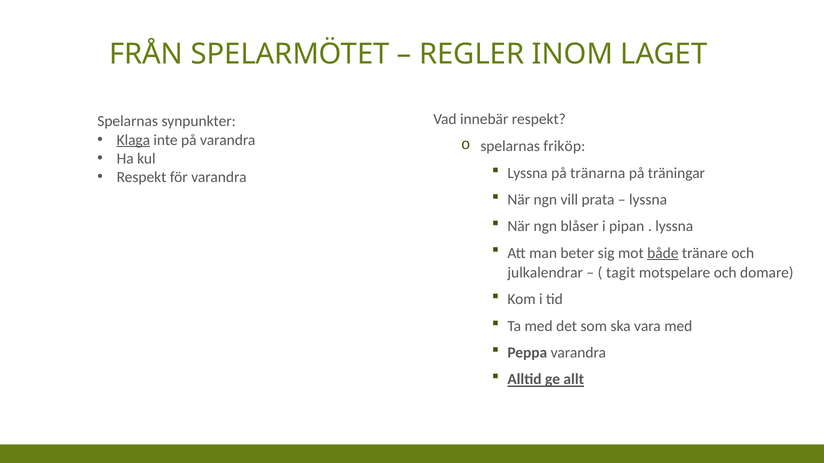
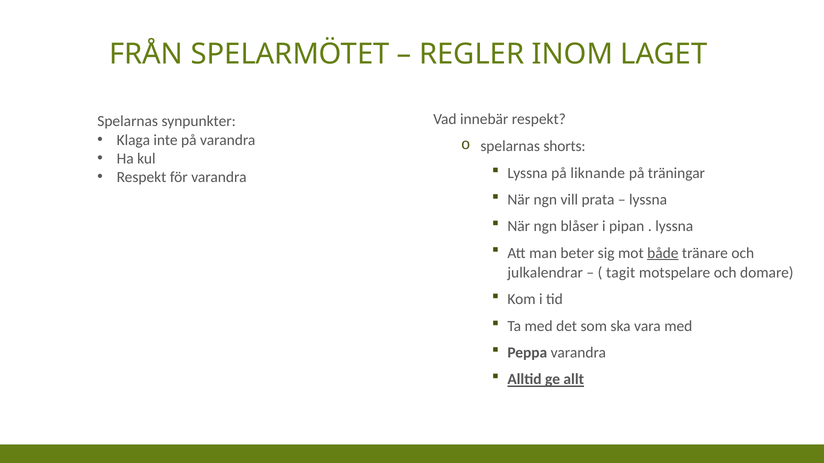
Klaga underline: present -> none
friköp: friköp -> shorts
tränarna: tränarna -> liknande
